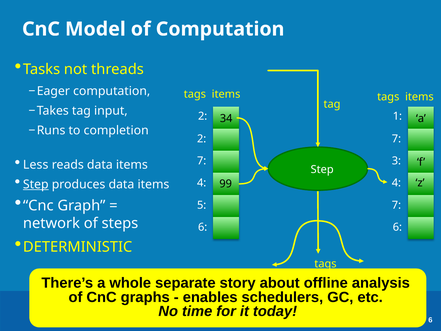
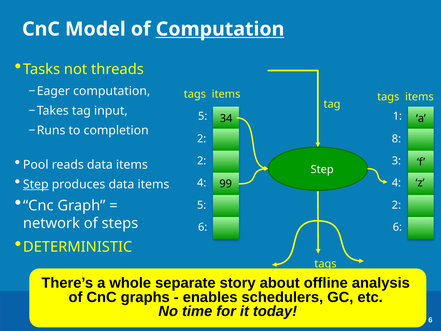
Computation at (220, 29) underline: none -> present
2 at (203, 116): 2 -> 5
7 at (396, 139): 7 -> 8
Less: Less -> Pool
7 at (202, 161): 7 -> 2
7 at (396, 205): 7 -> 2
